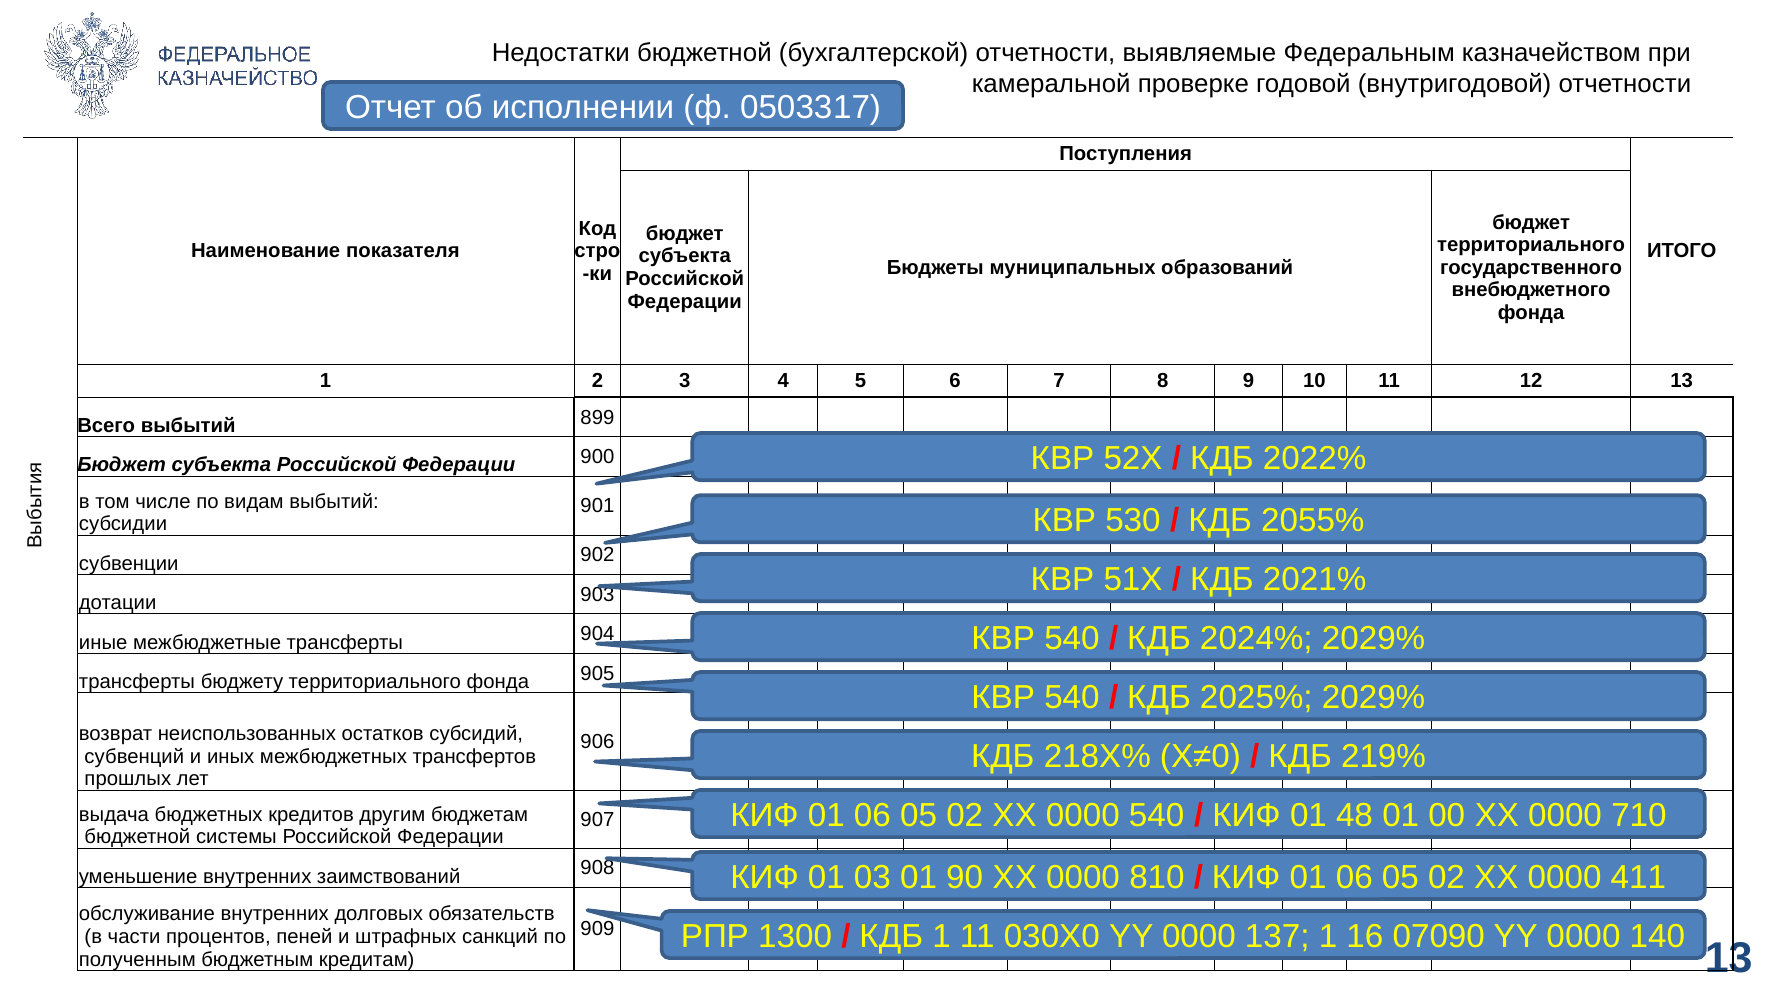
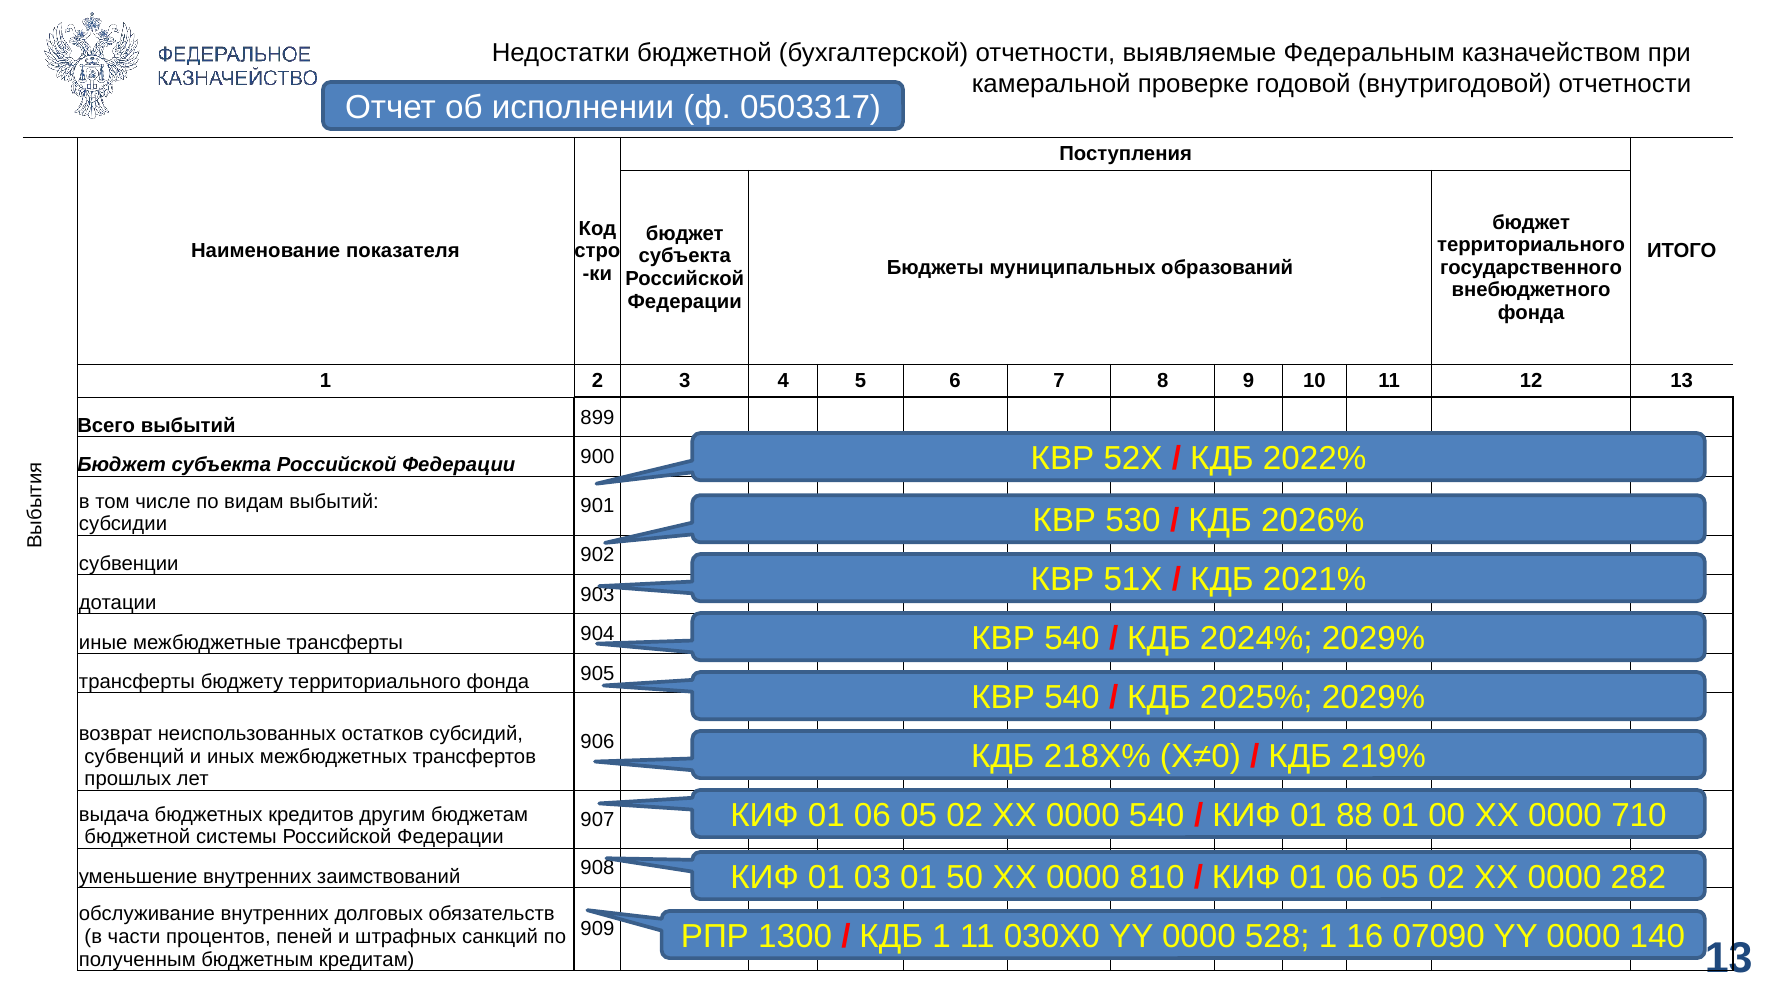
2055%: 2055% -> 2026%
48: 48 -> 88
90: 90 -> 50
411: 411 -> 282
137: 137 -> 528
